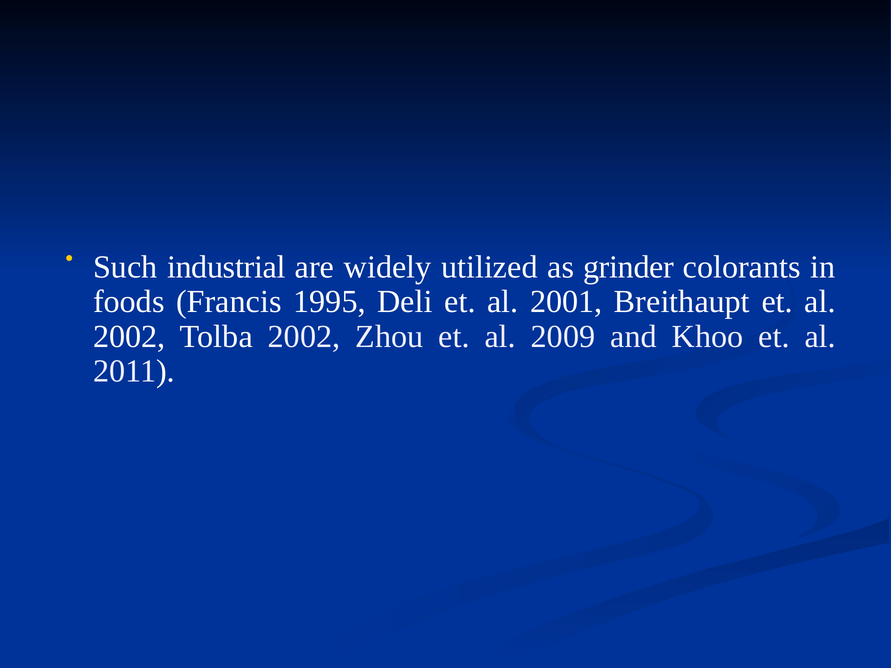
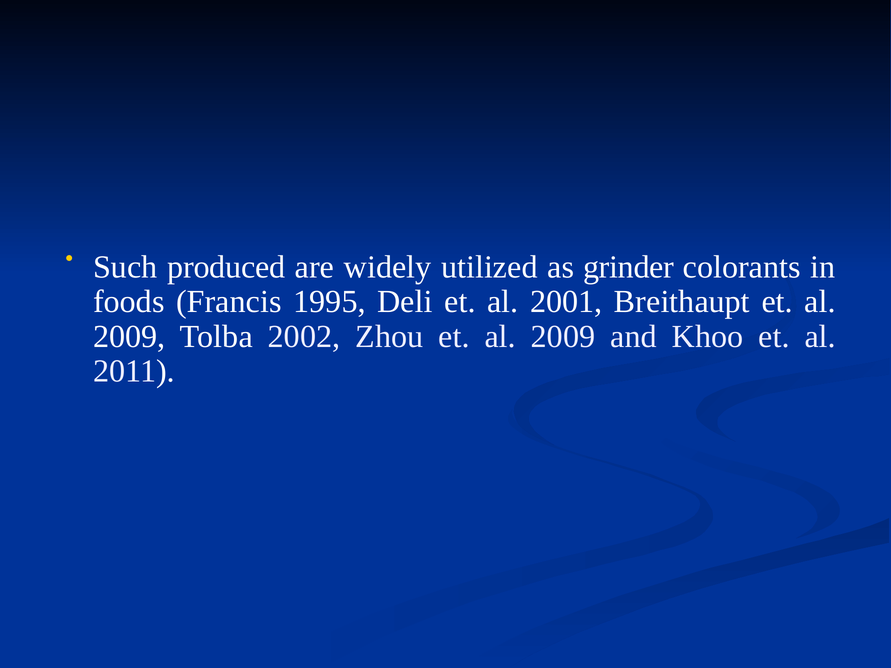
industrial: industrial -> produced
2002 at (129, 337): 2002 -> 2009
